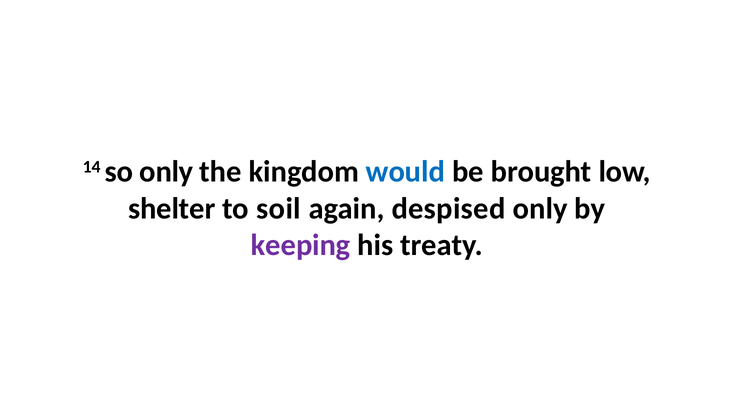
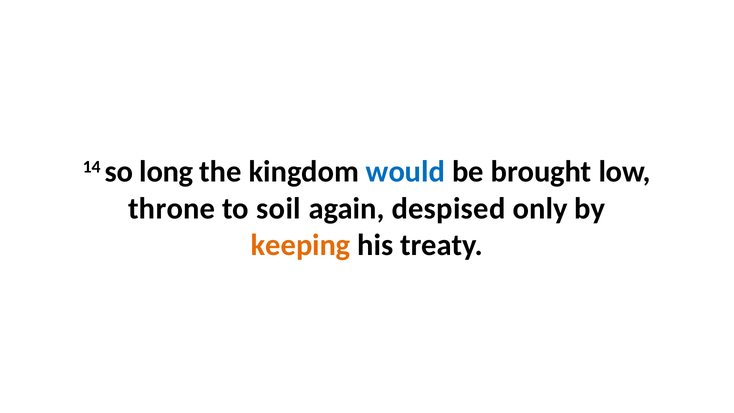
so only: only -> long
shelter: shelter -> throne
keeping colour: purple -> orange
